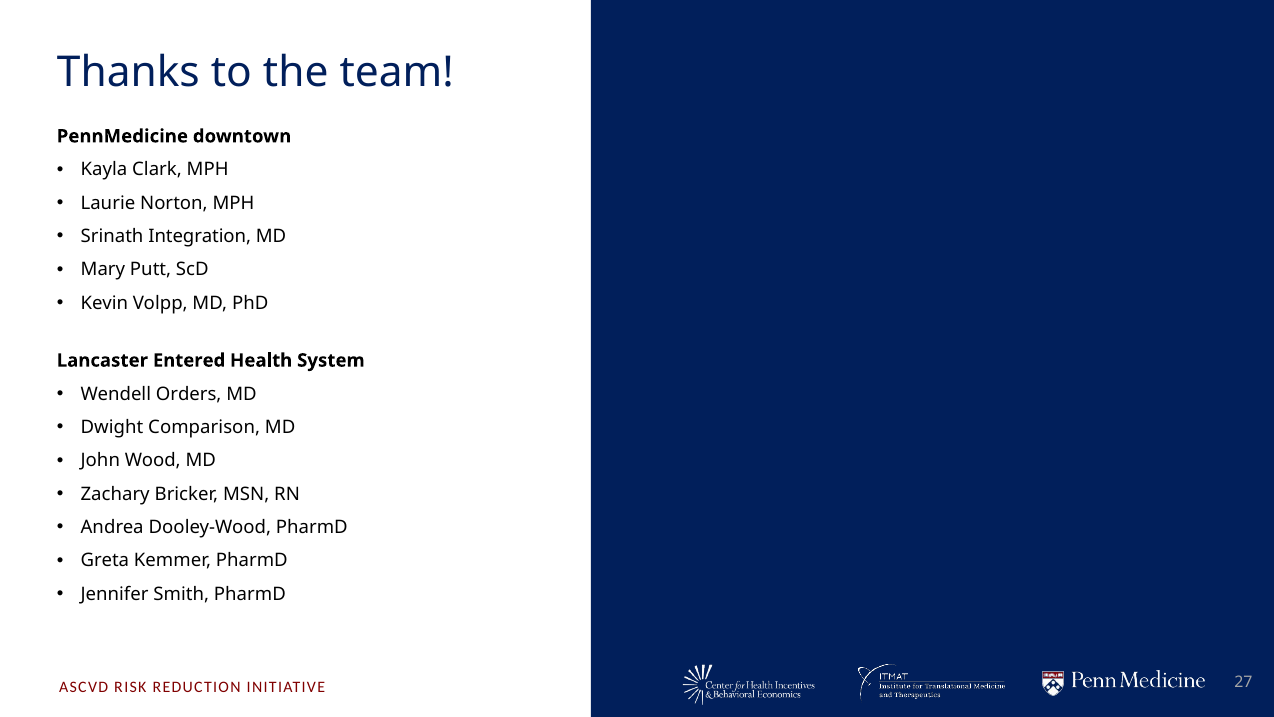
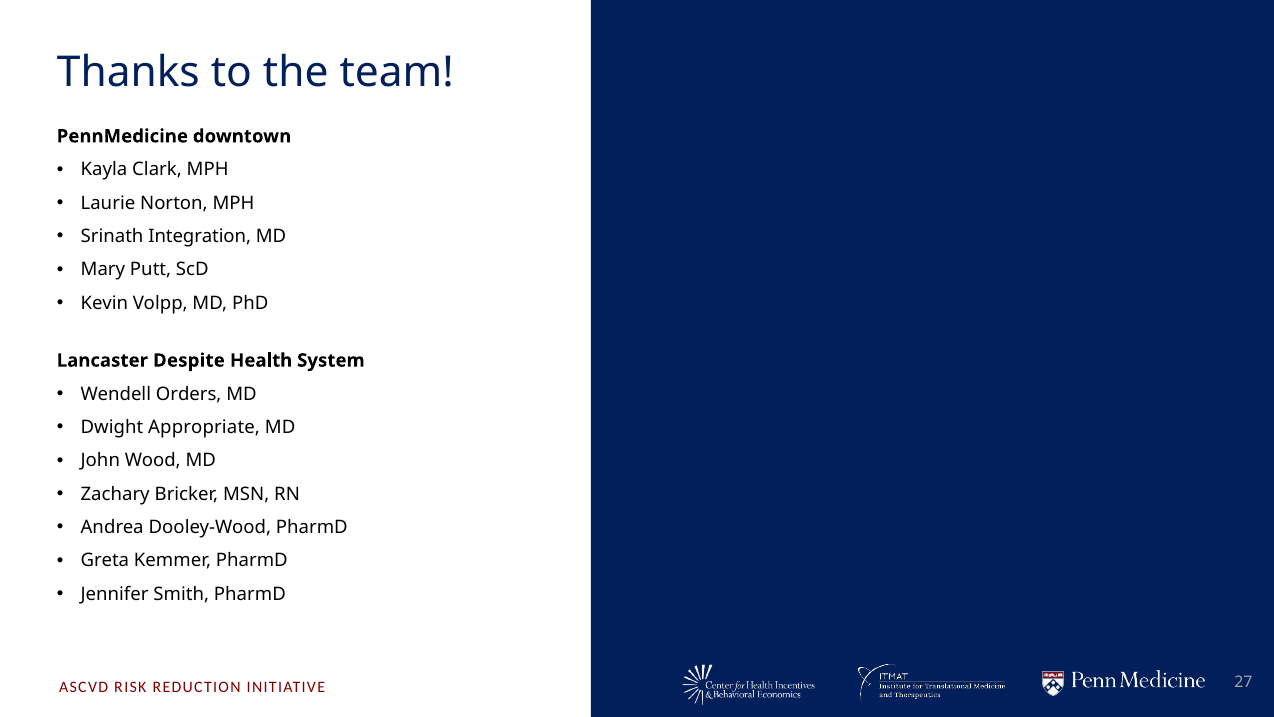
Entered: Entered -> Despite
Comparison: Comparison -> Appropriate
